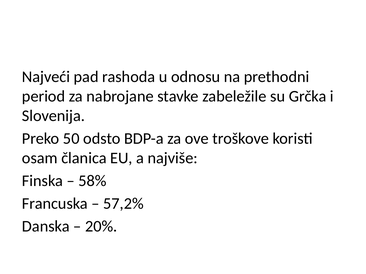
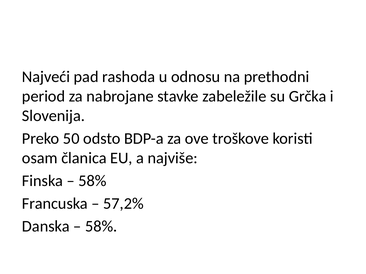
20% at (101, 227): 20% -> 58%
